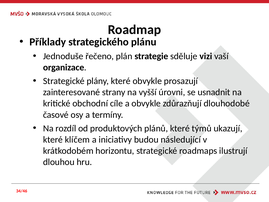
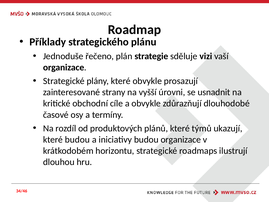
které klíčem: klíčem -> budou
budou následující: následující -> organizace
